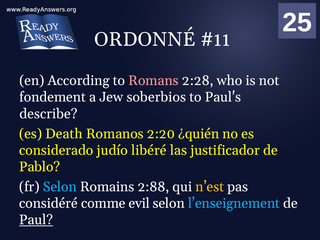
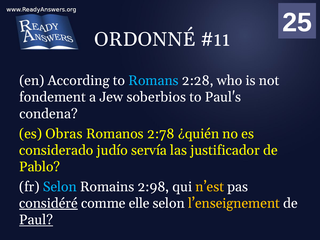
Romans colour: pink -> light blue
describe: describe -> condena
Death: Death -> Obras
2:20: 2:20 -> 2:78
libéré: libéré -> servía
2:88: 2:88 -> 2:98
considéré underline: none -> present
evil: evil -> elle
l’enseignement colour: light blue -> yellow
